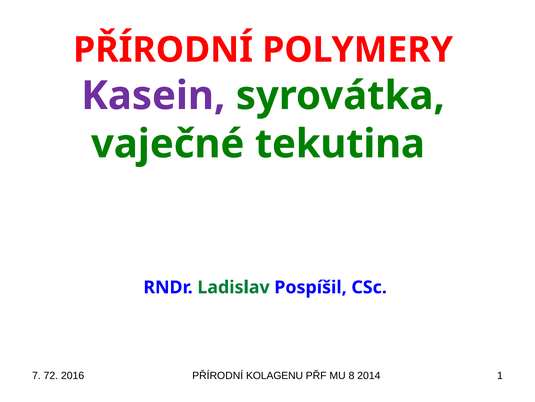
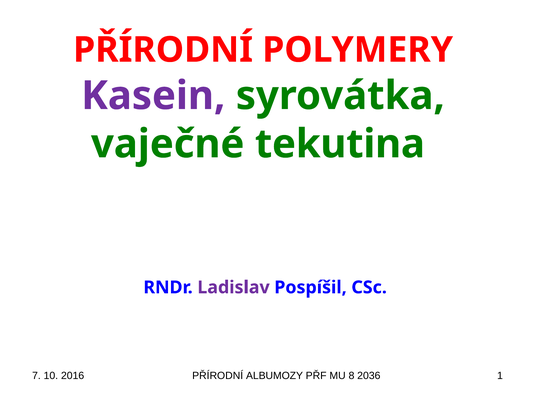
Ladislav colour: green -> purple
72: 72 -> 10
KOLAGENU: KOLAGENU -> ALBUMOZY
2014: 2014 -> 2036
